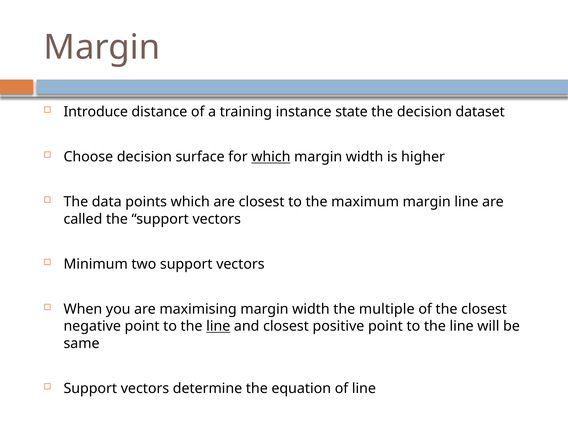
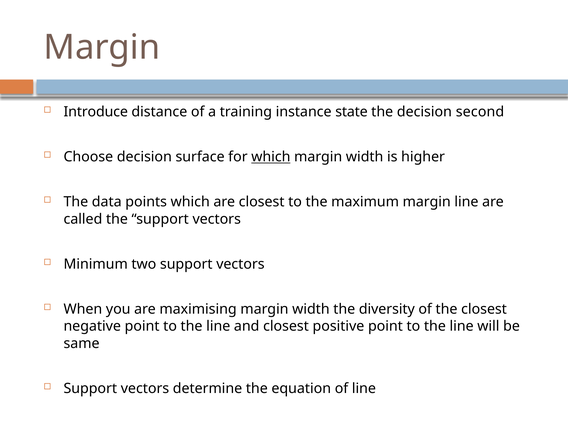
dataset: dataset -> second
multiple: multiple -> diversity
line at (218, 326) underline: present -> none
